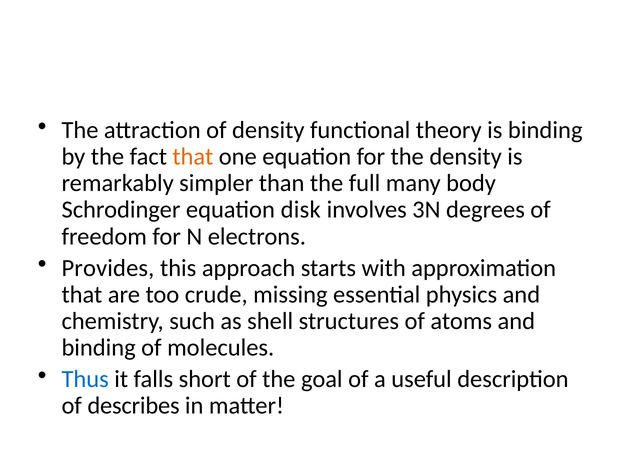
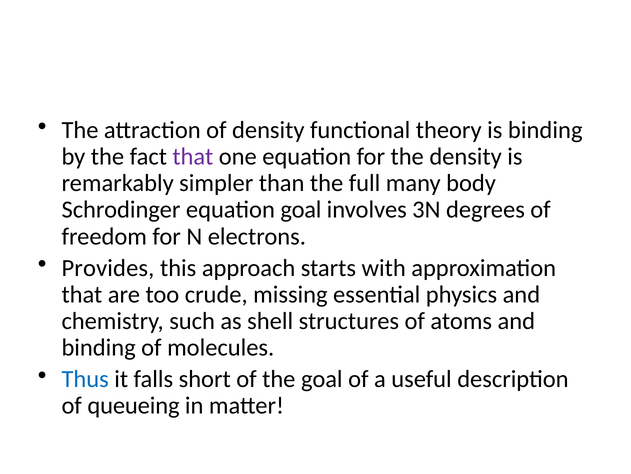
that at (193, 157) colour: orange -> purple
equation disk: disk -> goal
describes: describes -> queueing
